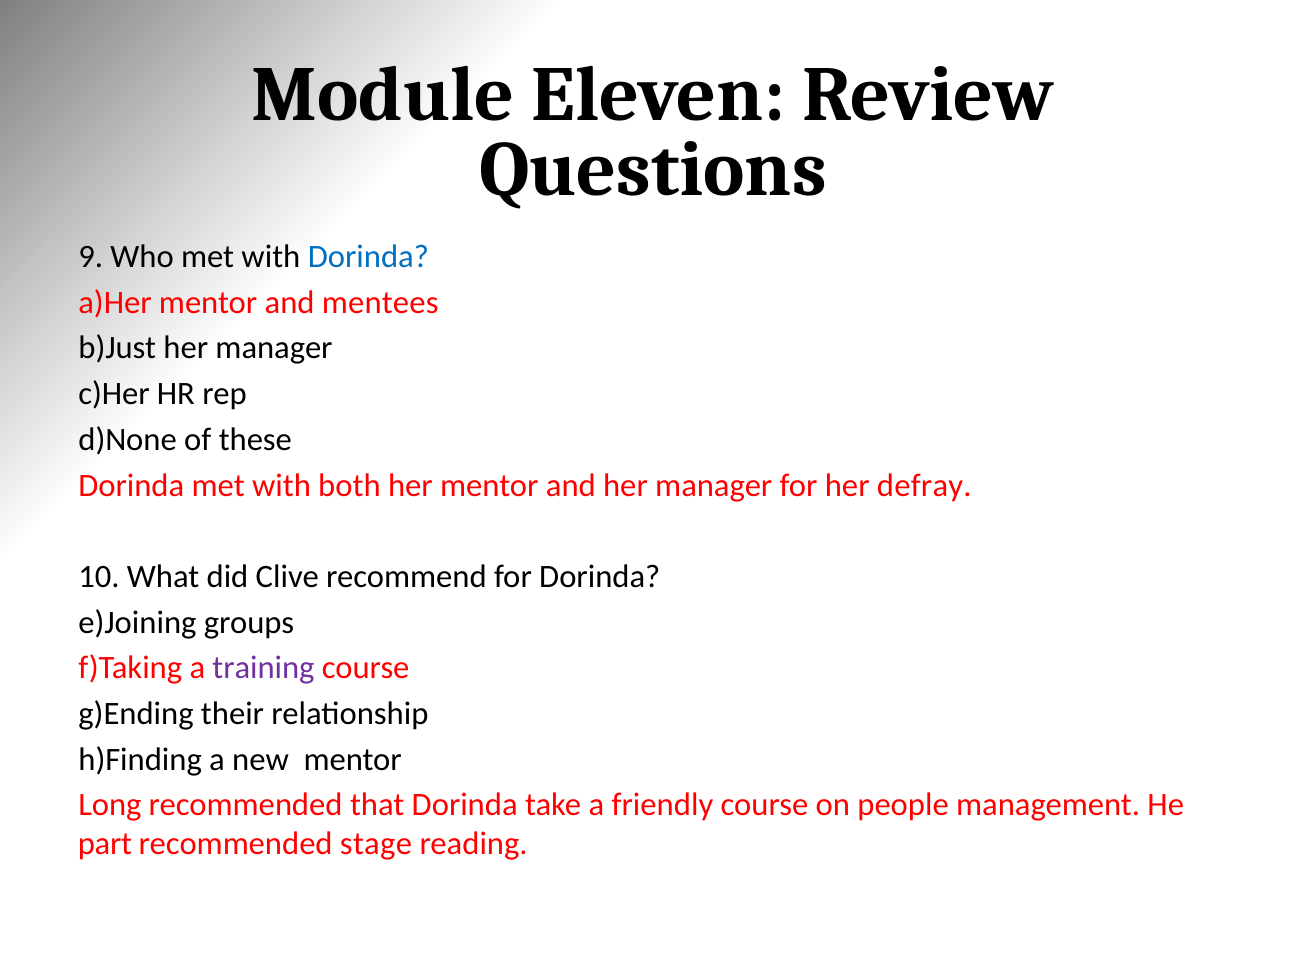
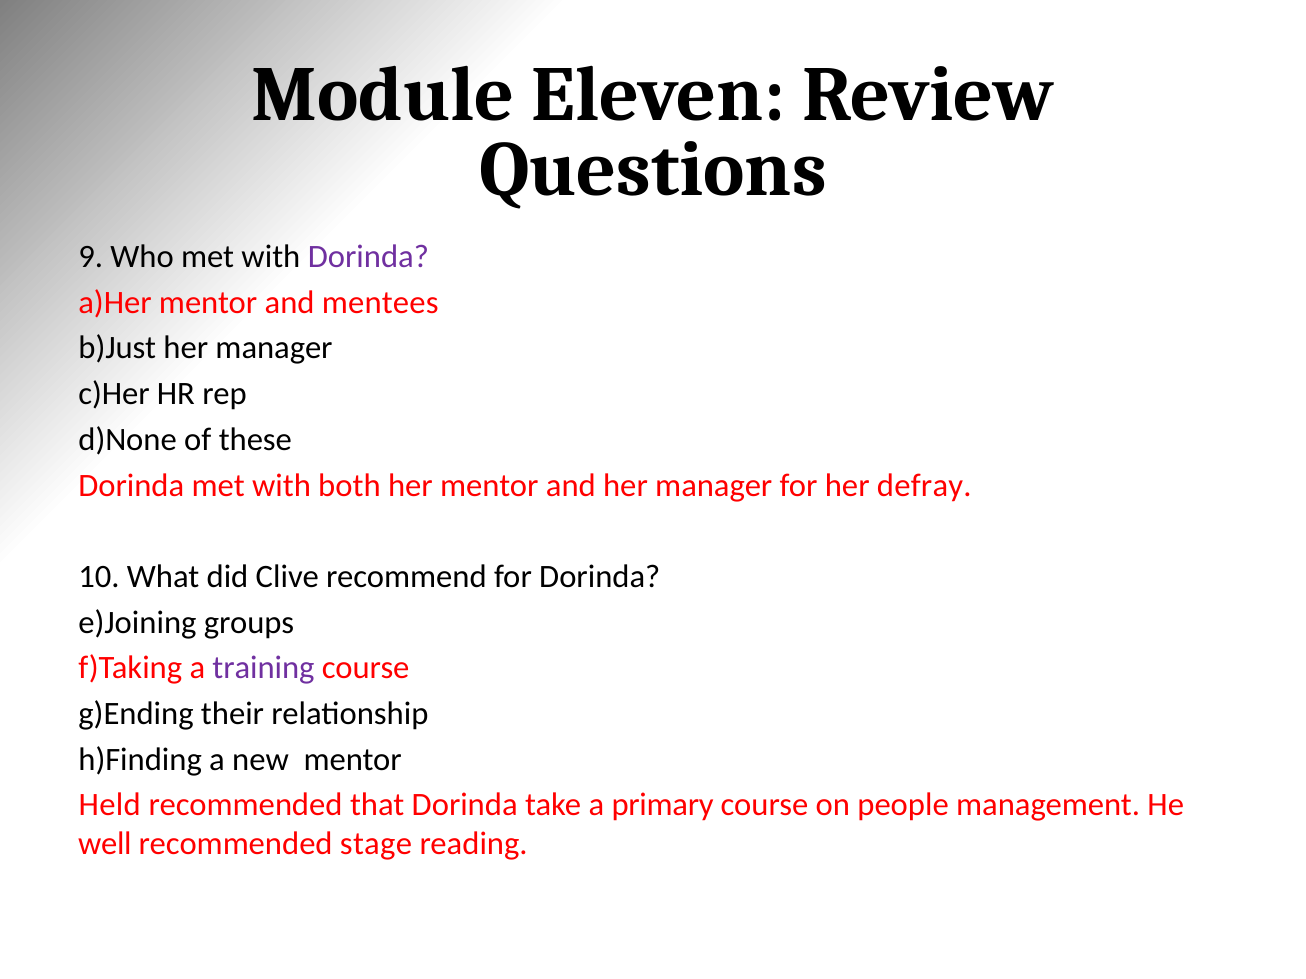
Dorinda at (368, 257) colour: blue -> purple
Long: Long -> Held
friendly: friendly -> primary
part: part -> well
